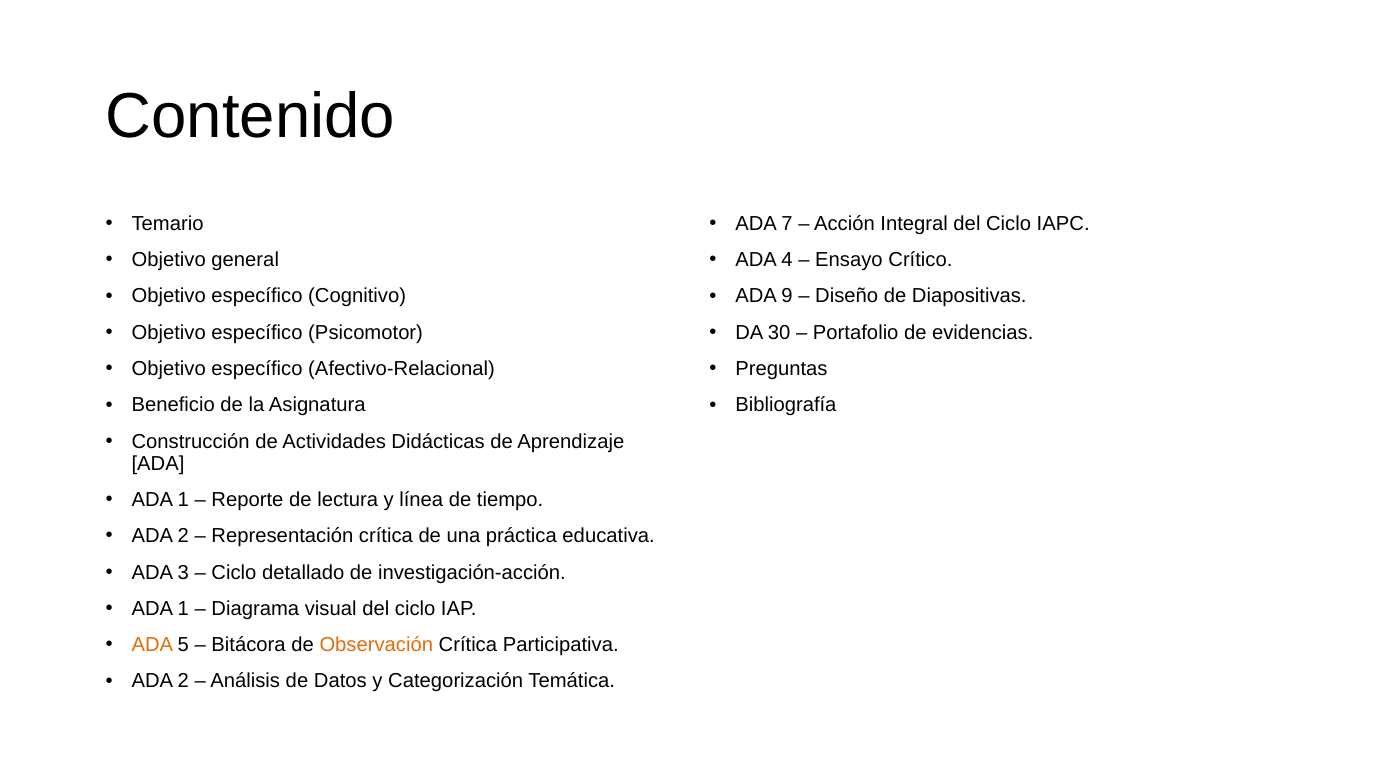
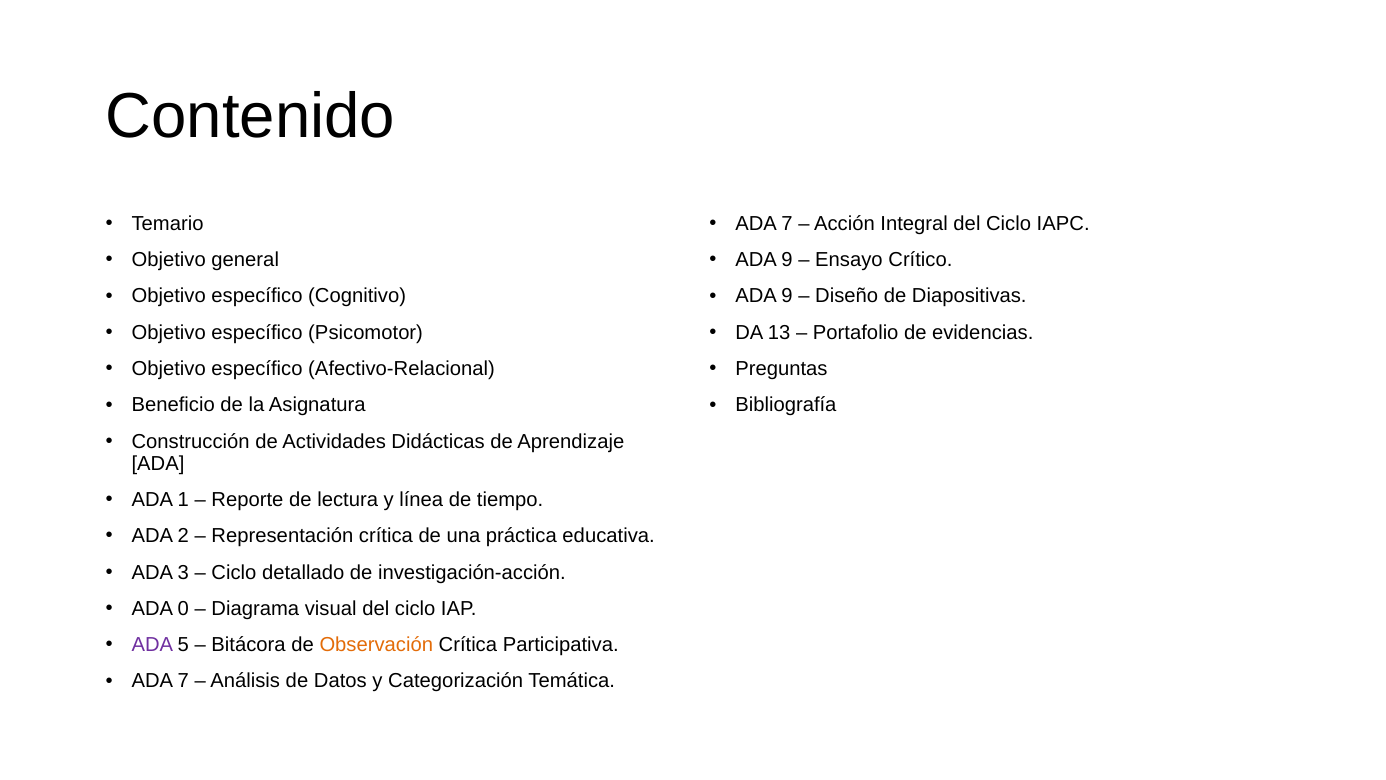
4 at (787, 260): 4 -> 9
30: 30 -> 13
1 at (183, 608): 1 -> 0
ADA at (152, 645) colour: orange -> purple
2 at (183, 681): 2 -> 7
